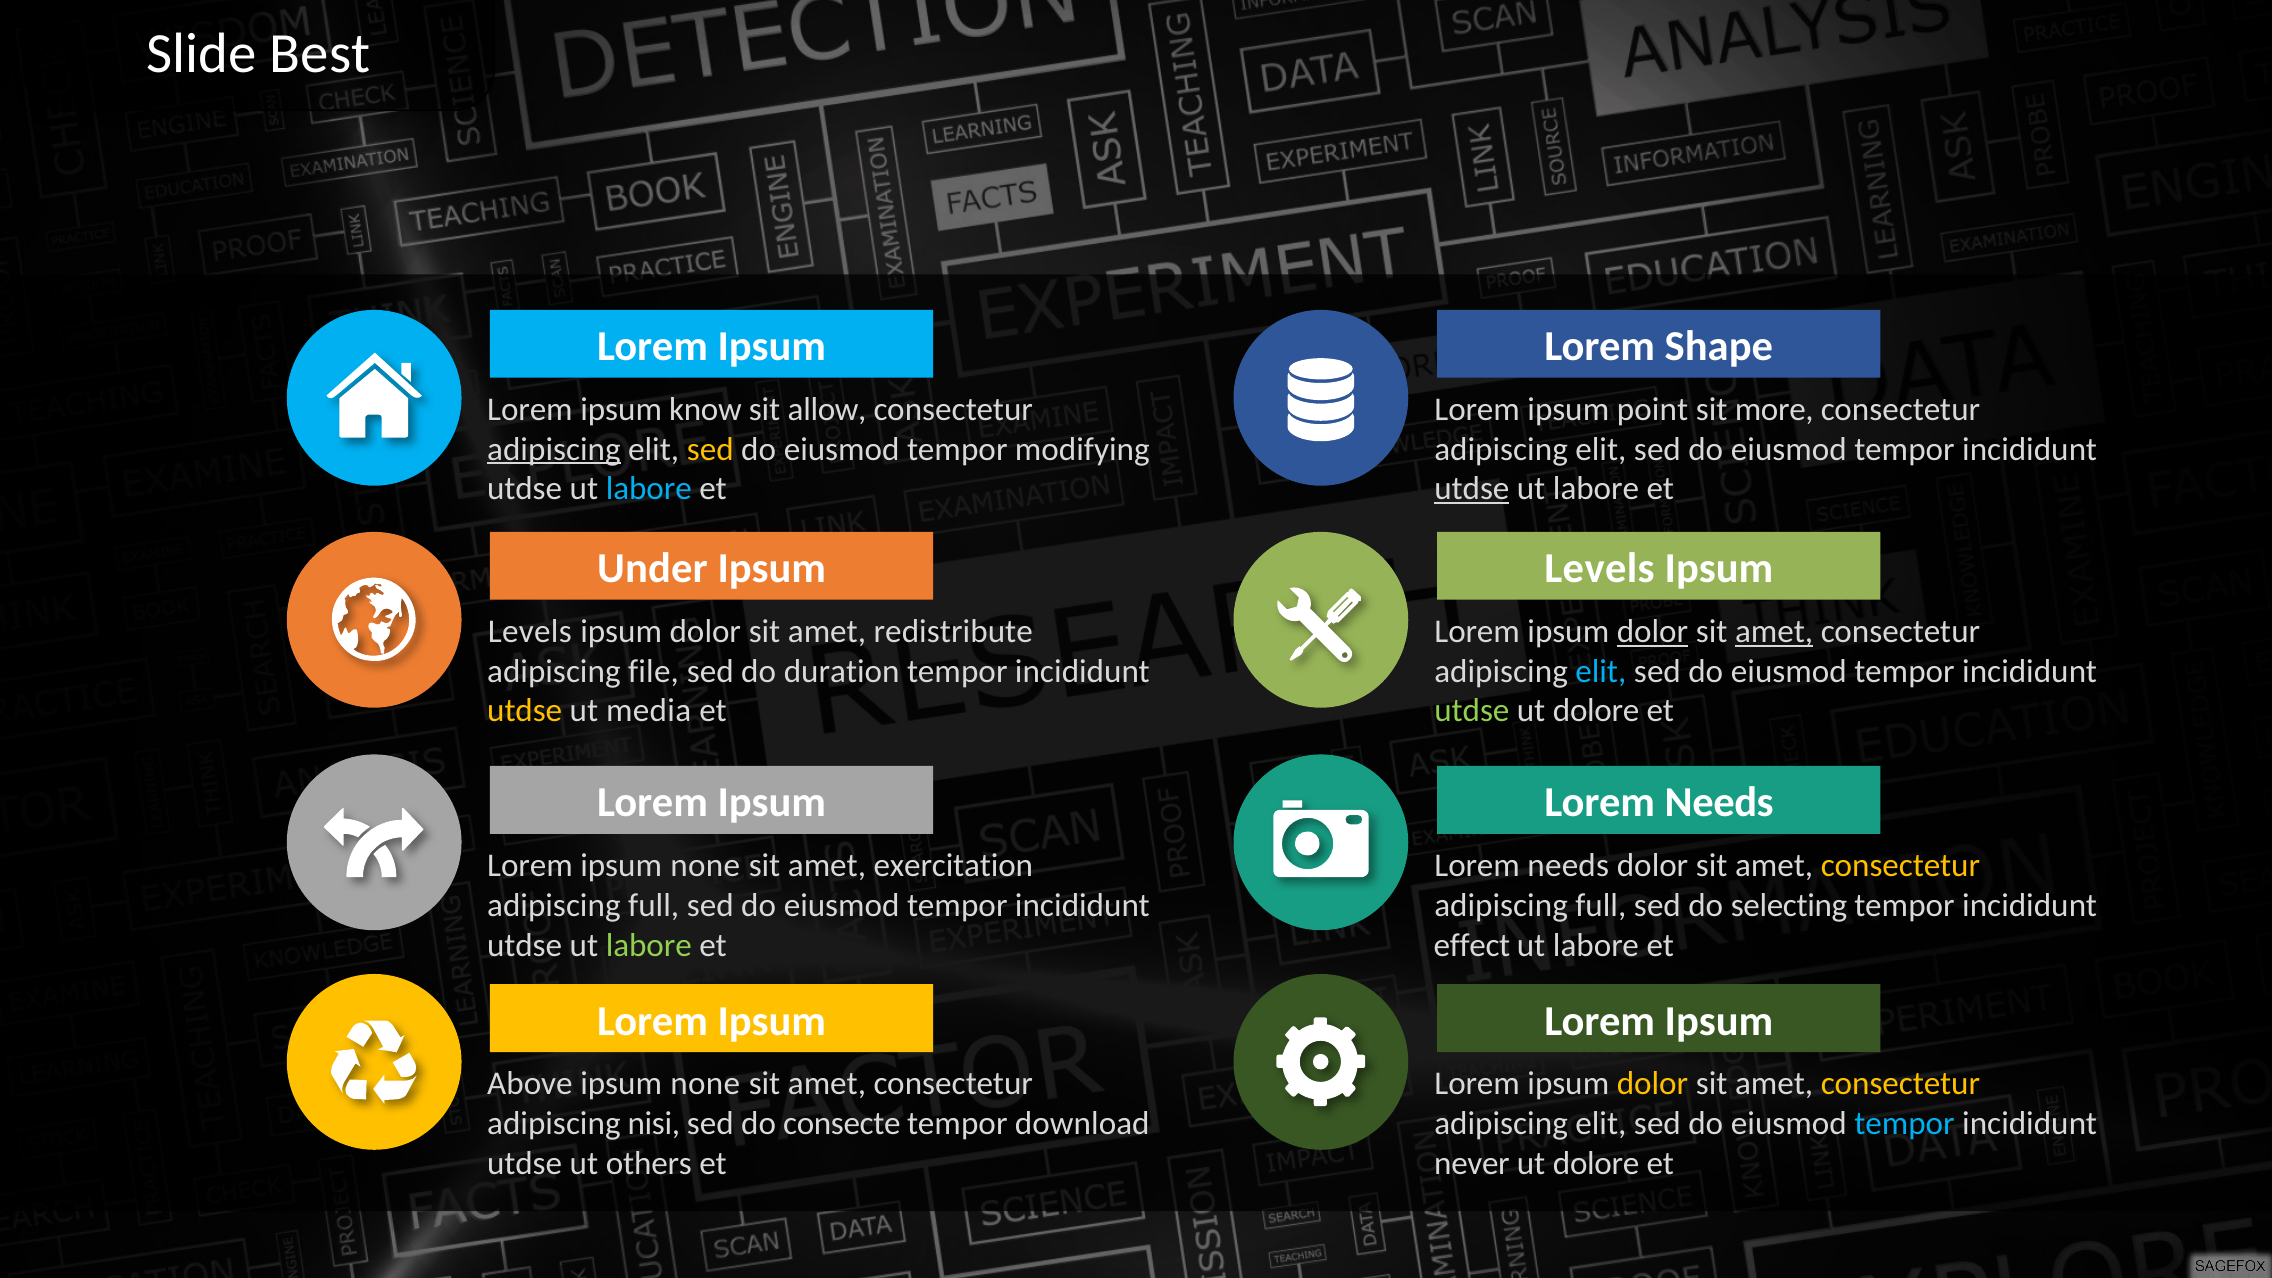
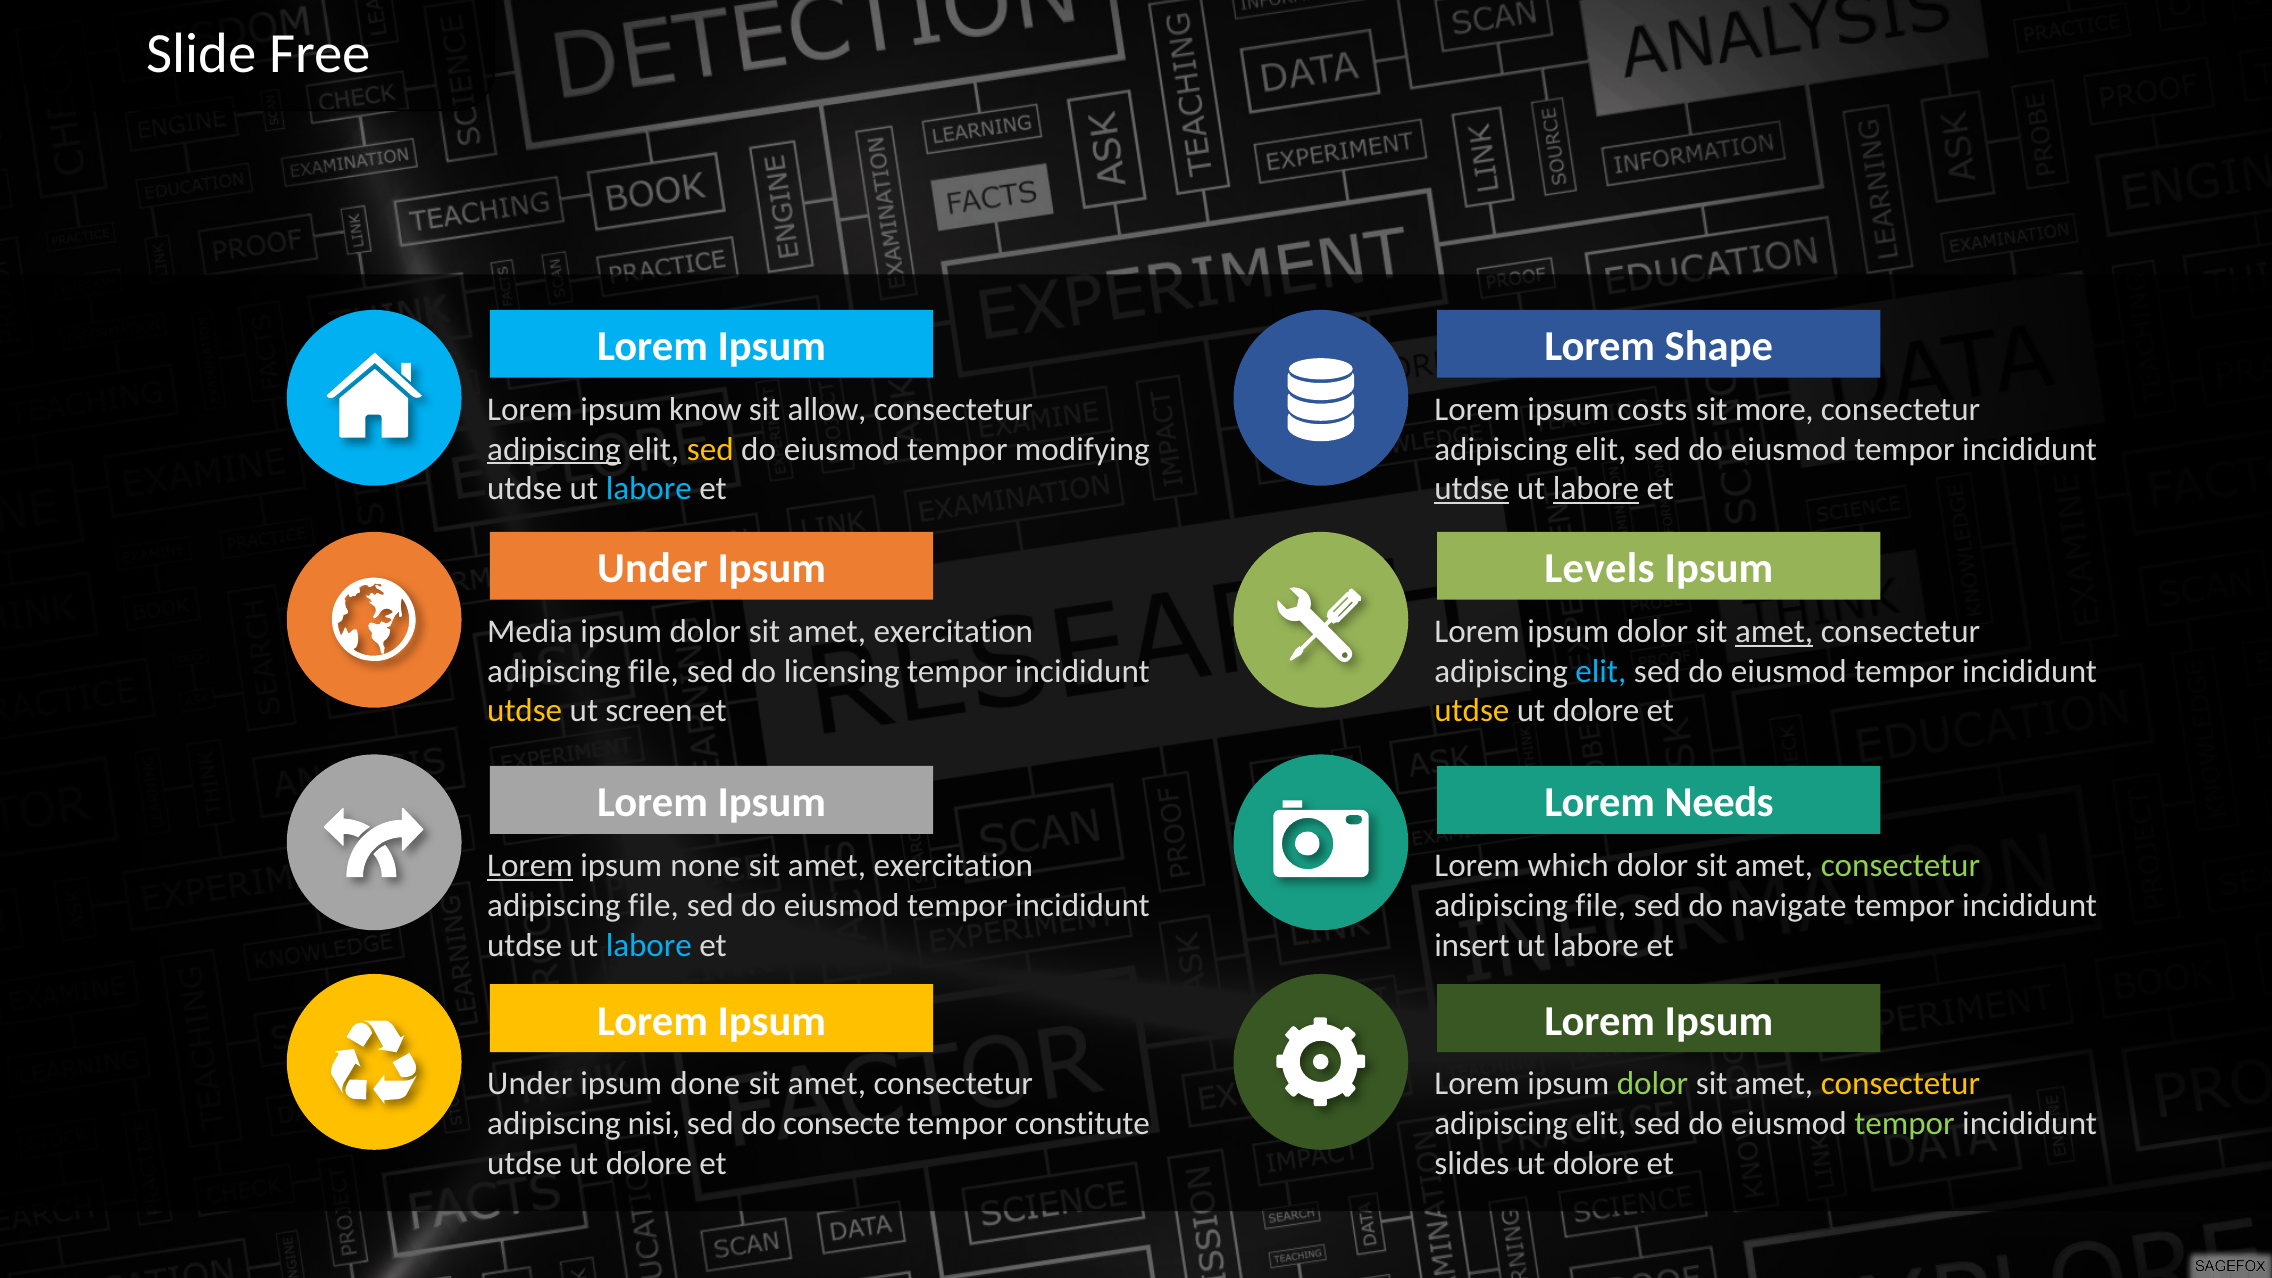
Best: Best -> Free
point: point -> costs
labore at (1596, 489) underline: none -> present
Levels at (530, 631): Levels -> Media
dolor sit amet redistribute: redistribute -> exercitation
dolor at (1653, 631) underline: present -> none
duration: duration -> licensing
media: media -> screen
utdse at (1472, 711) colour: light green -> yellow
Lorem at (530, 866) underline: none -> present
needs at (1568, 866): needs -> which
consectetur at (1900, 866) colour: yellow -> light green
full at (654, 905): full -> file
full at (1601, 905): full -> file
selecting: selecting -> navigate
labore at (649, 945) colour: light green -> light blue
effect: effect -> insert
Above at (530, 1084): Above -> Under
none at (705, 1084): none -> done
dolor at (1653, 1084) colour: yellow -> light green
download: download -> constitute
tempor at (1905, 1124) colour: light blue -> light green
others at (649, 1163): others -> dolore
never: never -> slides
